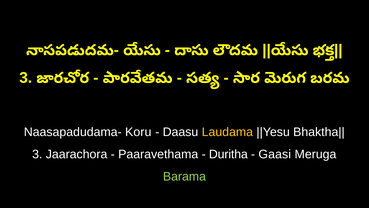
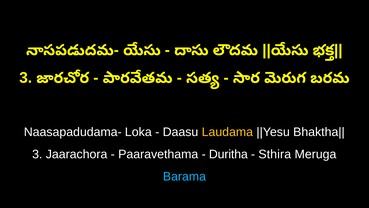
Koru: Koru -> Loka
Gaasi: Gaasi -> Sthira
Barama colour: light green -> light blue
